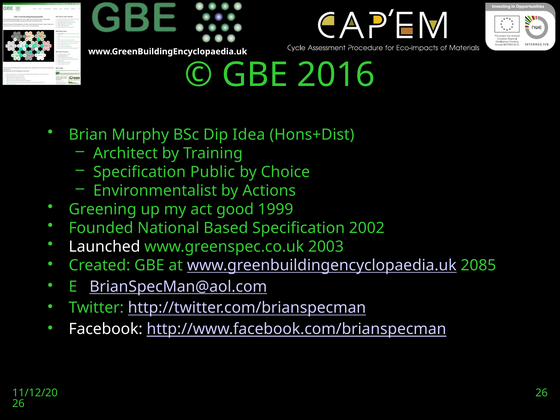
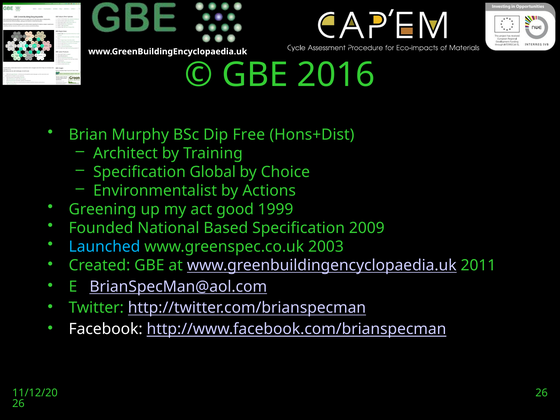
Idea: Idea -> Free
Public: Public -> Global
2002: 2002 -> 2009
Launched colour: white -> light blue
2085: 2085 -> 2011
